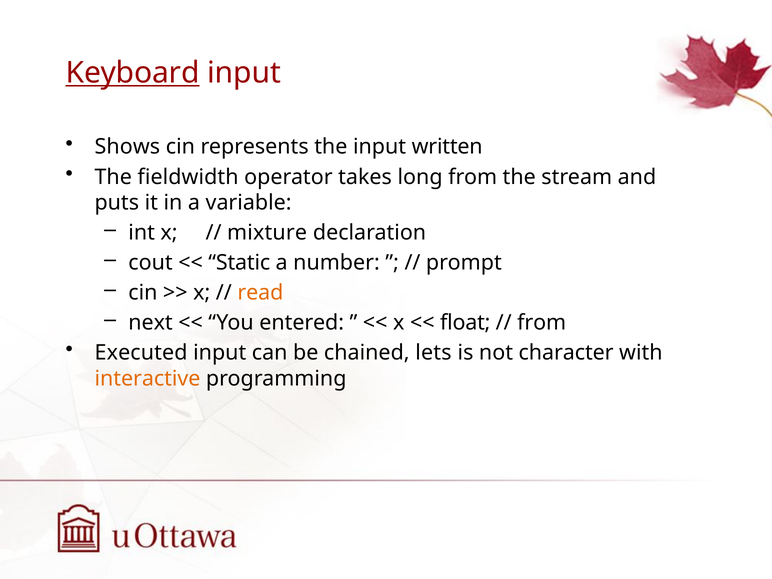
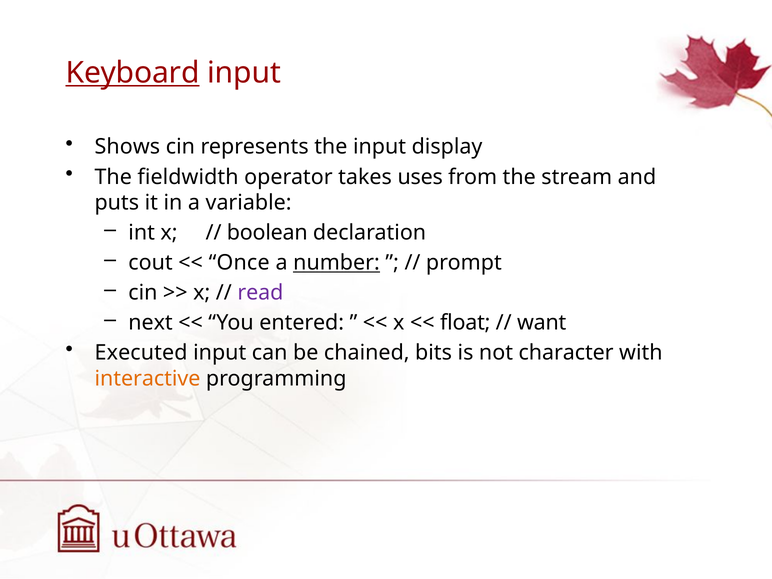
written: written -> display
long: long -> uses
mixture: mixture -> boolean
Static: Static -> Once
number underline: none -> present
read colour: orange -> purple
from at (542, 323): from -> want
lets: lets -> bits
